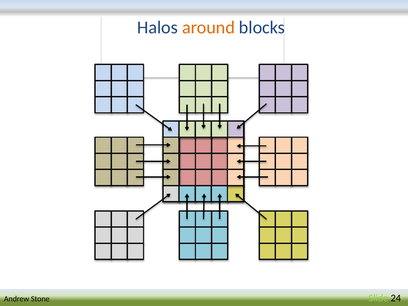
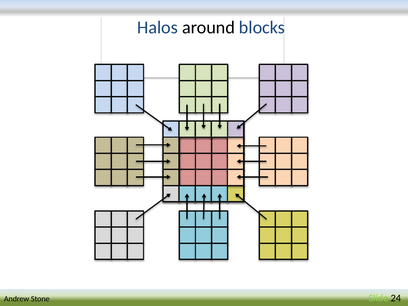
around colour: orange -> black
